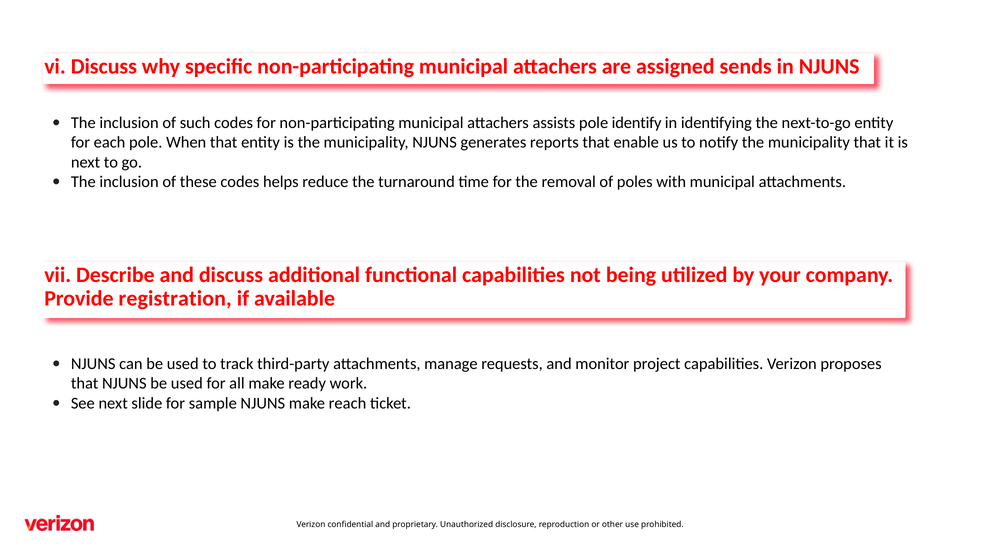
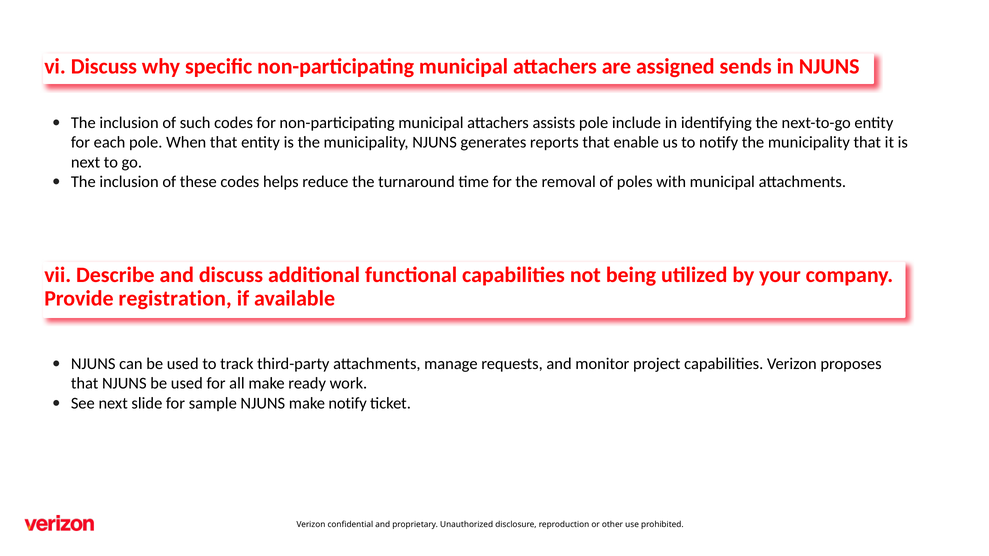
identify: identify -> include
make reach: reach -> notify
